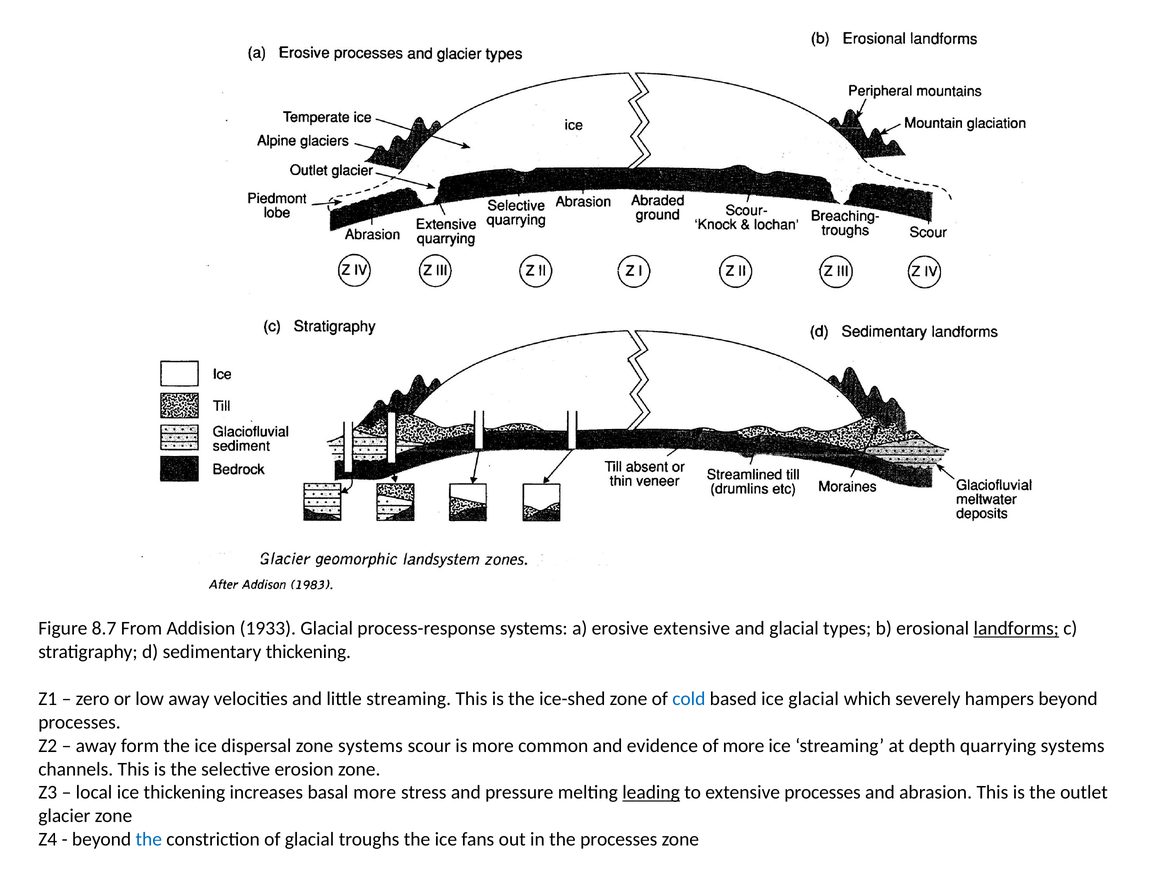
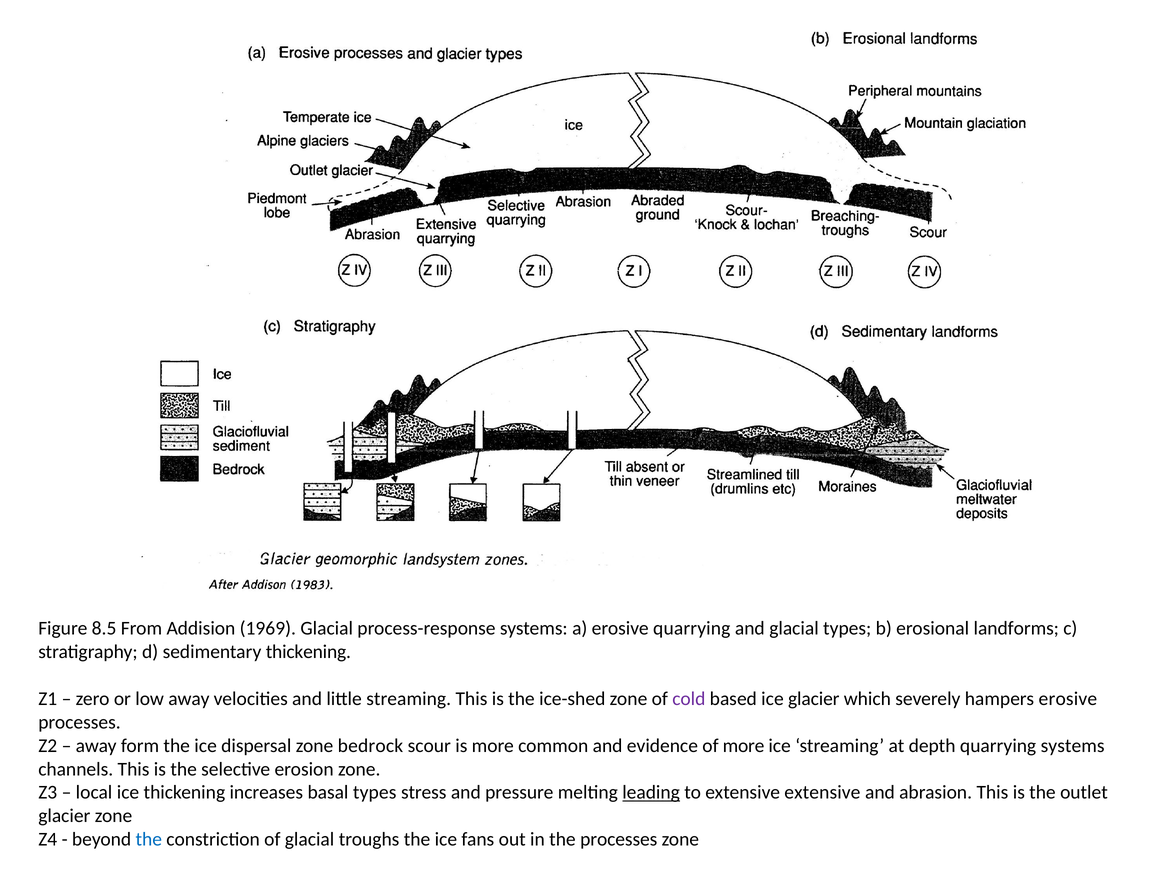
8.7: 8.7 -> 8.5
1933: 1933 -> 1969
erosive extensive: extensive -> quarrying
landforms underline: present -> none
cold colour: blue -> purple
ice glacial: glacial -> glacier
hampers beyond: beyond -> erosive
zone systems: systems -> bedrock
basal more: more -> types
extensive processes: processes -> extensive
